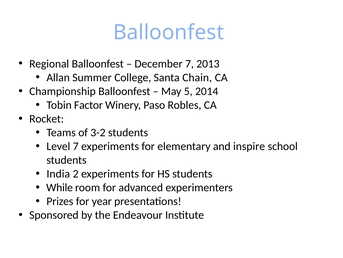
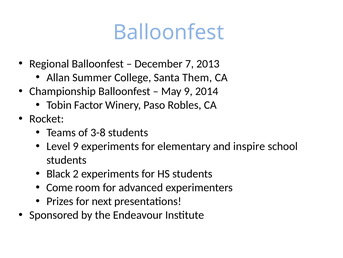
Chain: Chain -> Them
May 5: 5 -> 9
3-2: 3-2 -> 3-8
Level 7: 7 -> 9
India: India -> Black
While: While -> Come
year: year -> next
